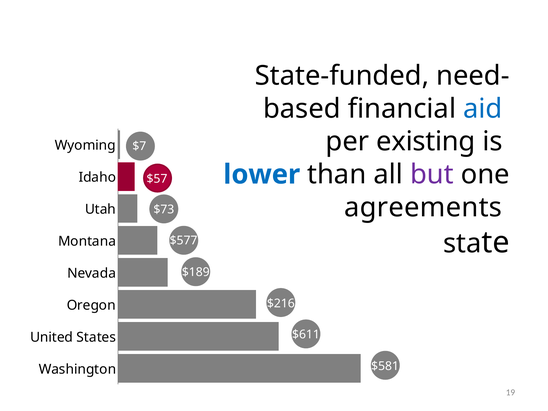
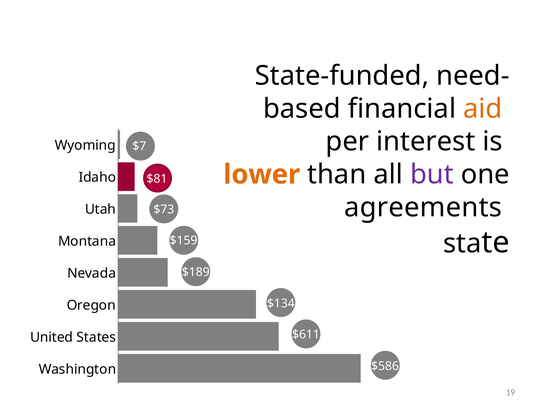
aid colour: blue -> orange
existing: existing -> interest
lower colour: blue -> orange
$57: $57 -> $81
$577: $577 -> $159
$216: $216 -> $134
$581: $581 -> $586
